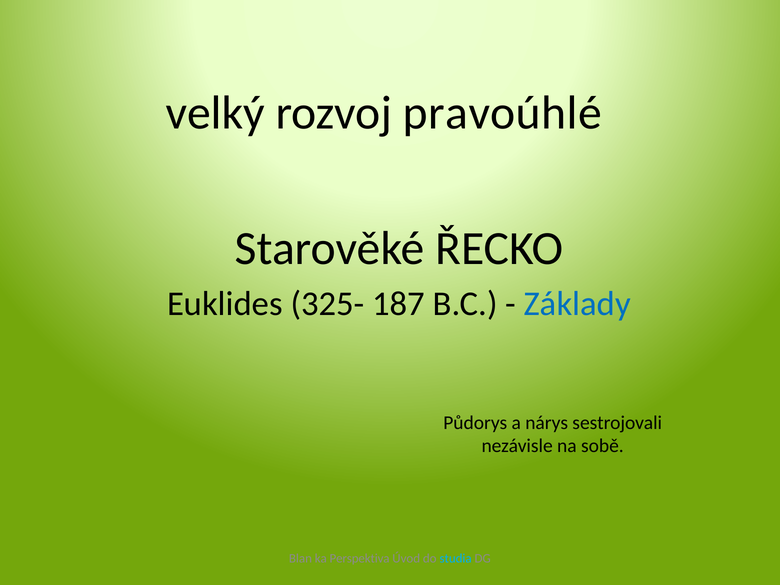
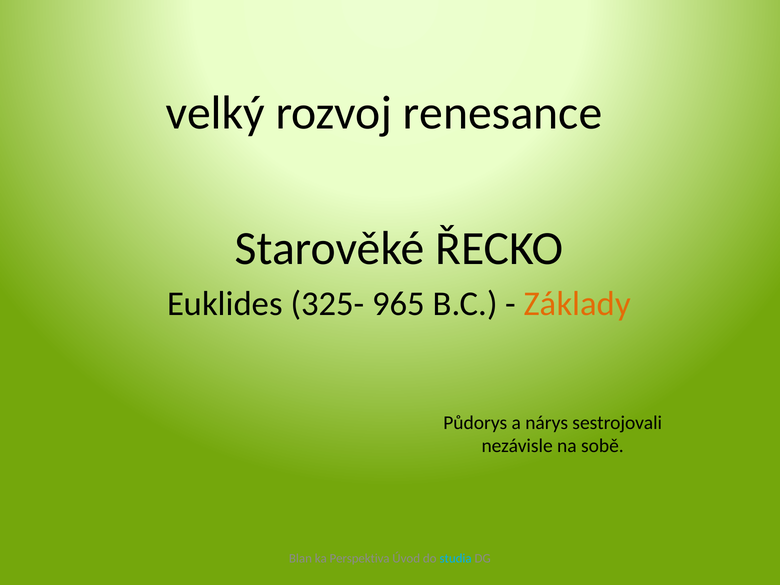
pravoúhlé: pravoúhlé -> renesance
187: 187 -> 965
Základy colour: blue -> orange
